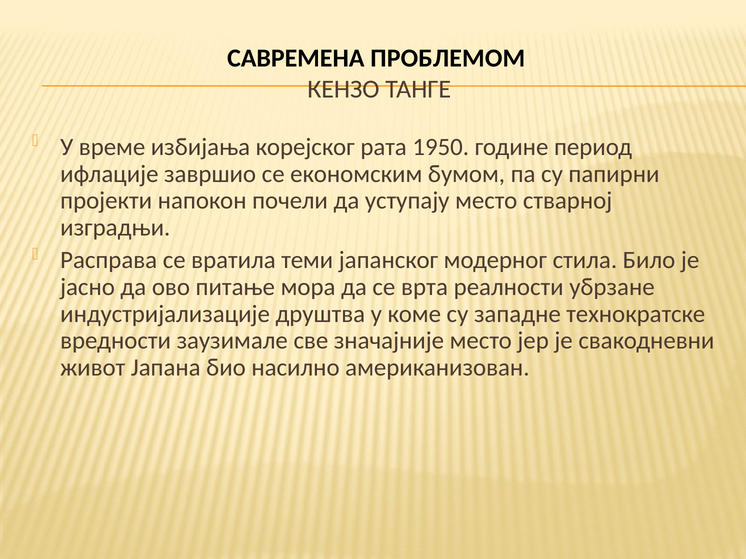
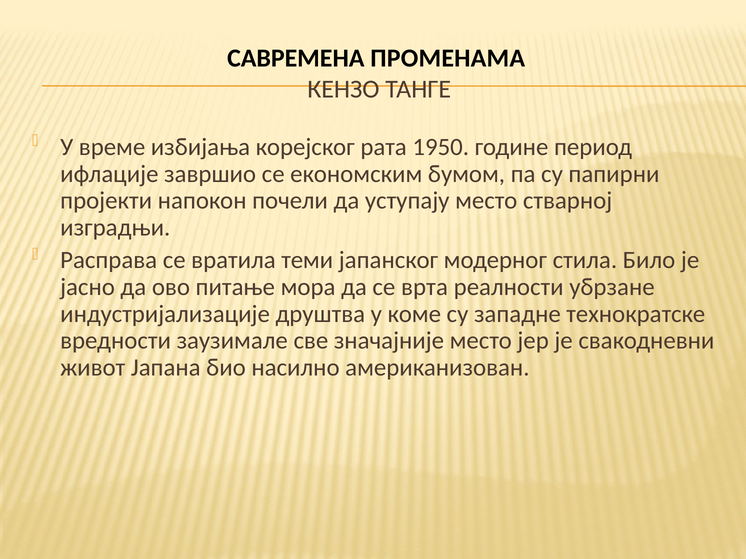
ПРОБЛЕМОМ: ПРОБЛЕМОМ -> ПРОМЕНАМА
